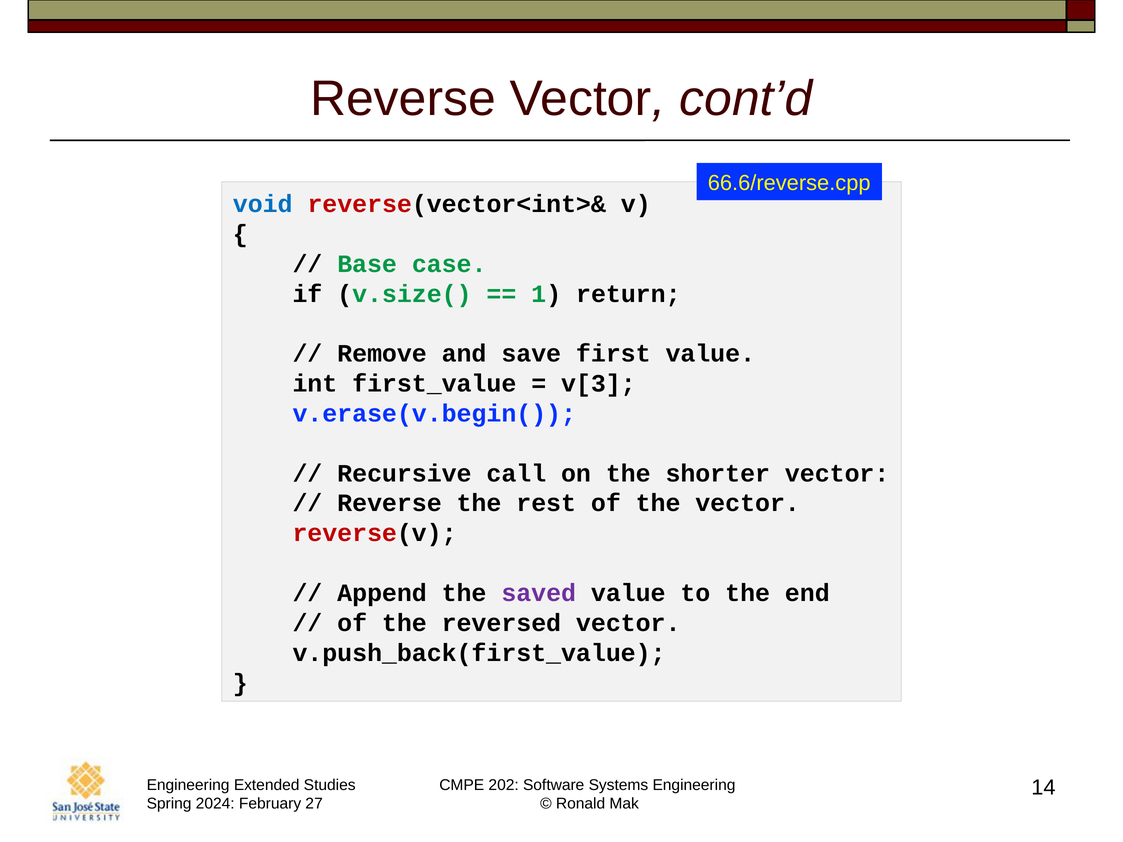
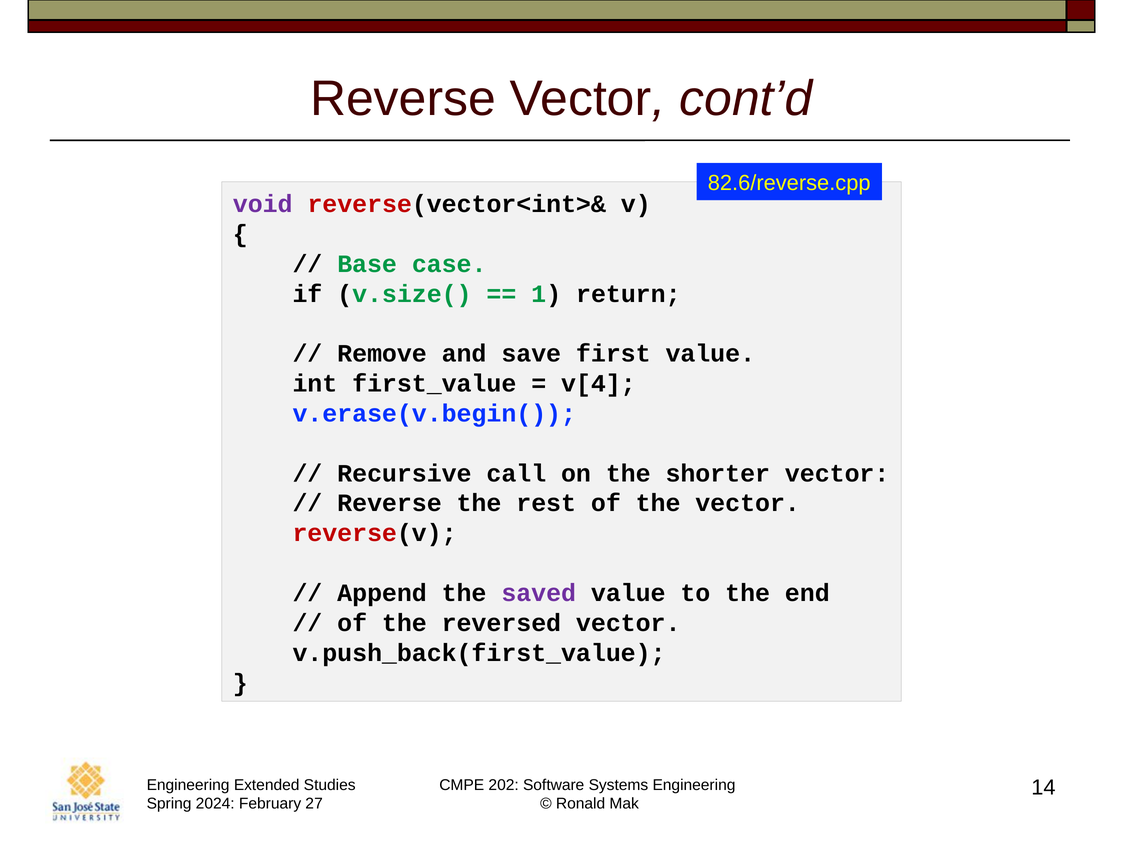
66.6/reverse.cpp: 66.6/reverse.cpp -> 82.6/reverse.cpp
void colour: blue -> purple
v[3: v[3 -> v[4
